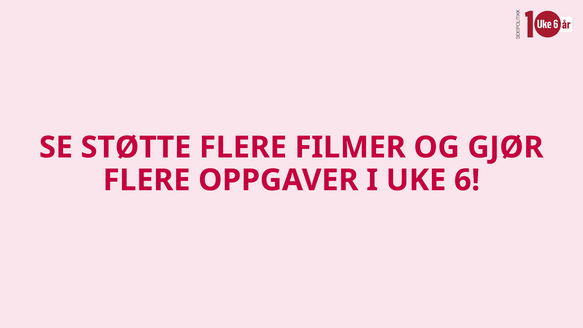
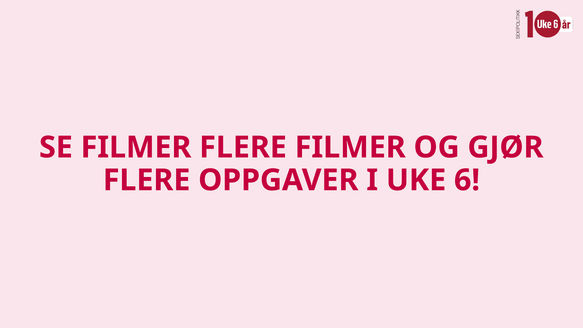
SE STØTTE: STØTTE -> FILMER
